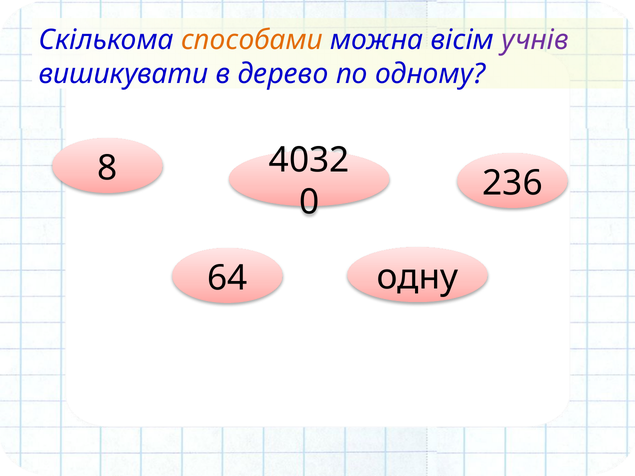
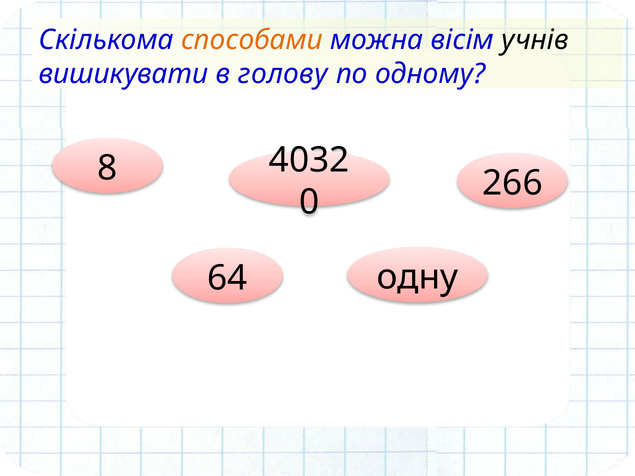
учнів colour: purple -> black
дерево: дерево -> голову
236: 236 -> 266
